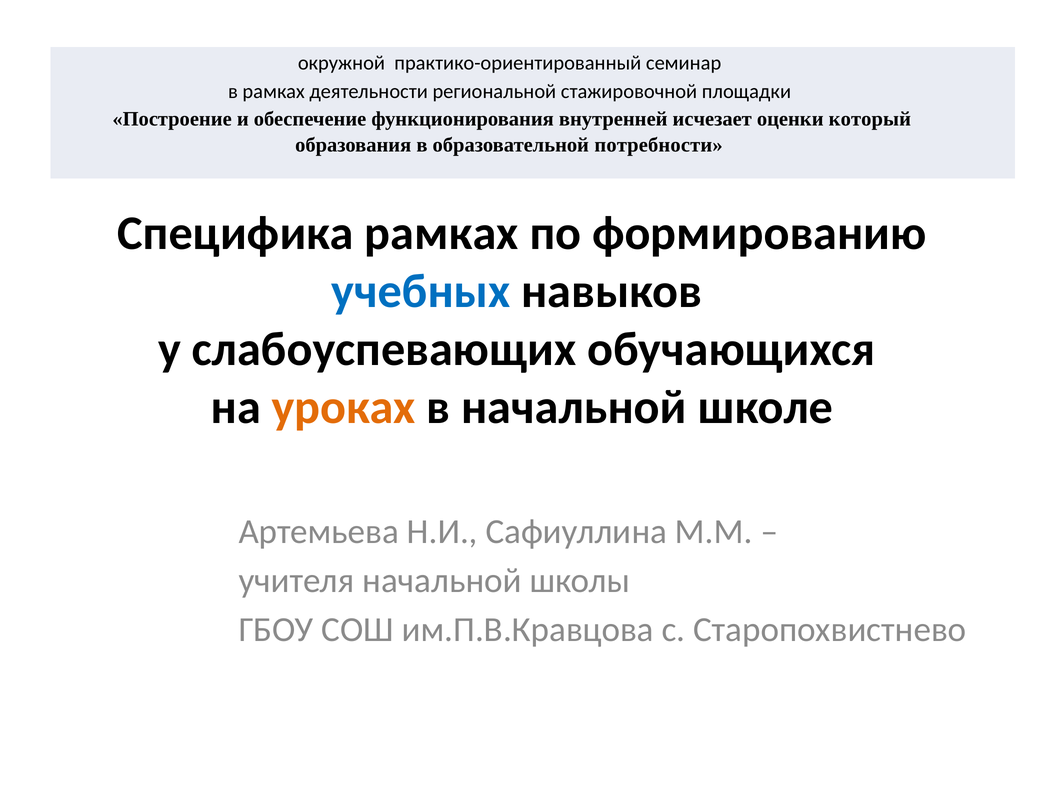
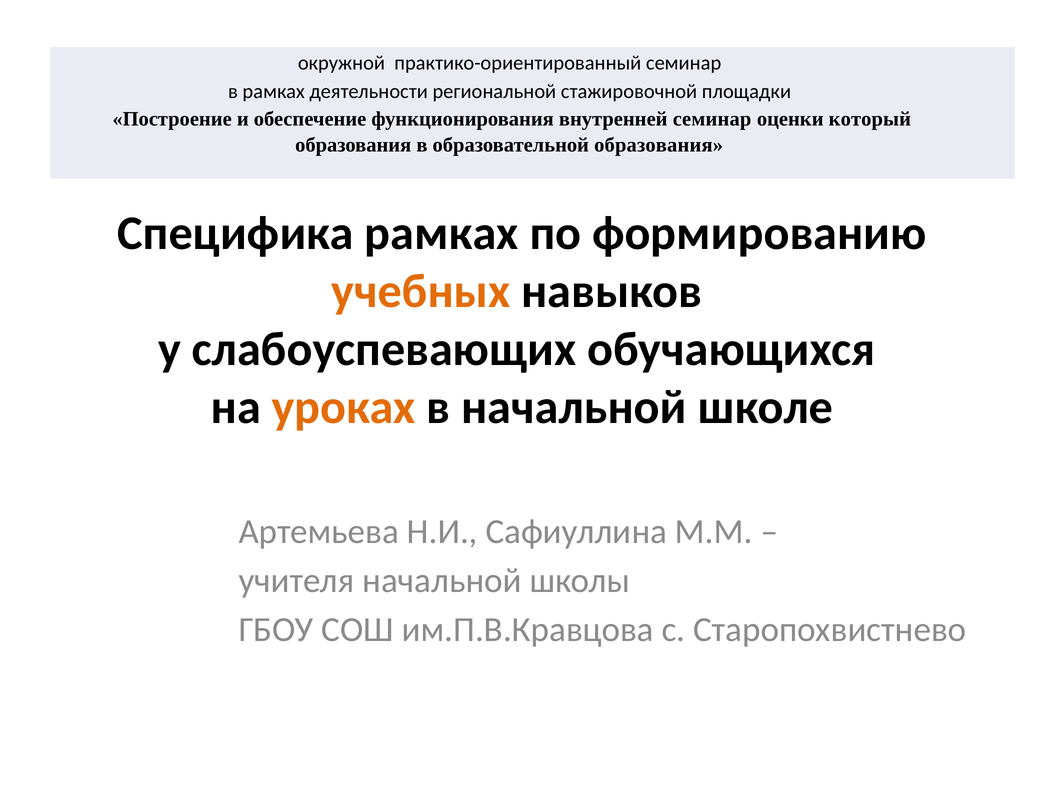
внутренней исчезает: исчезает -> семинар
образовательной потребности: потребности -> образования
учебных colour: blue -> orange
